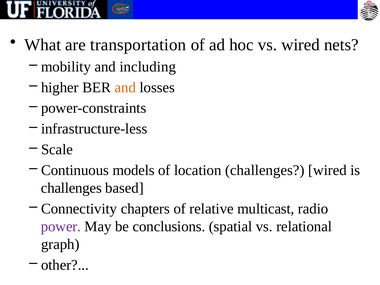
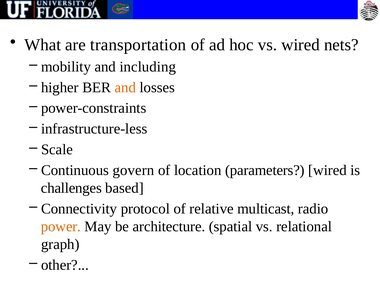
models: models -> govern
location challenges: challenges -> parameters
chapters: chapters -> protocol
power colour: purple -> orange
conclusions: conclusions -> architecture
